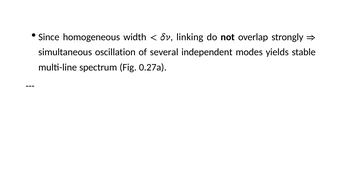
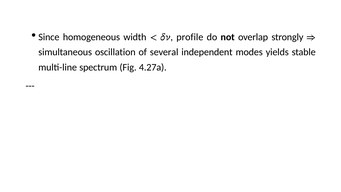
linking: linking -> profile
0.27a: 0.27a -> 4.27a
